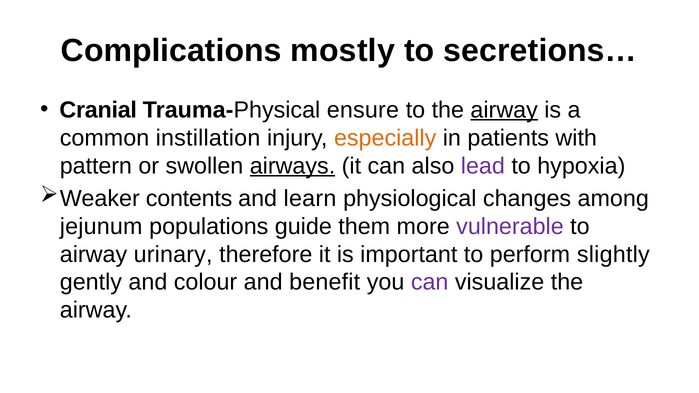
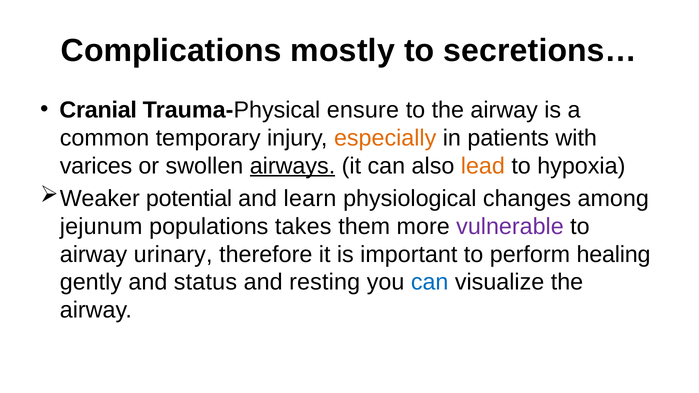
airway at (504, 110) underline: present -> none
instillation: instillation -> temporary
pattern: pattern -> varices
lead colour: purple -> orange
contents: contents -> potential
guide: guide -> takes
slightly: slightly -> healing
colour: colour -> status
benefit: benefit -> resting
can at (430, 282) colour: purple -> blue
